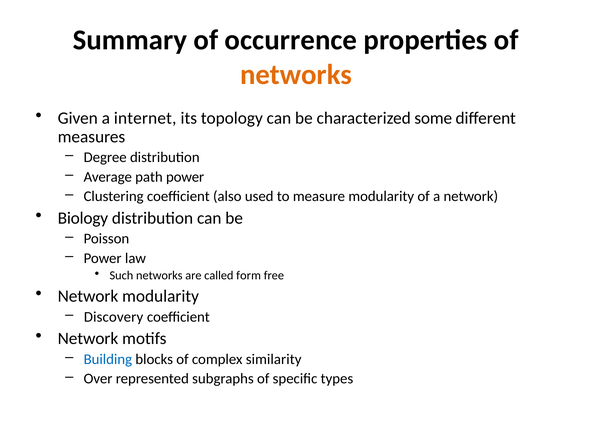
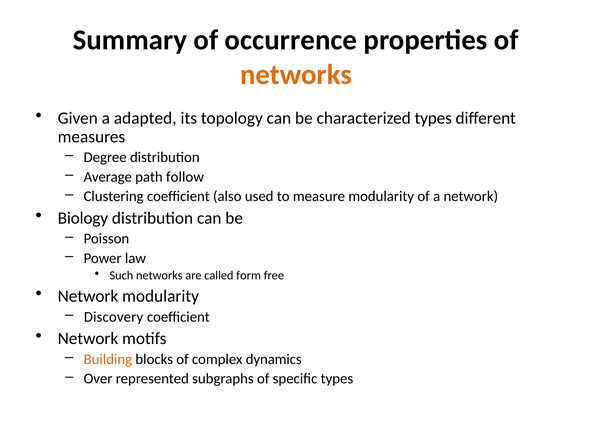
internet: internet -> adapted
characterized some: some -> types
path power: power -> follow
Building colour: blue -> orange
similarity: similarity -> dynamics
